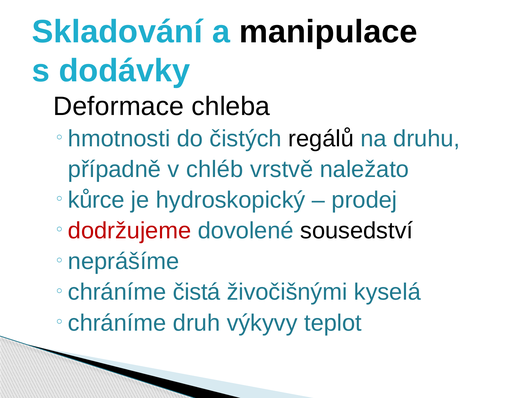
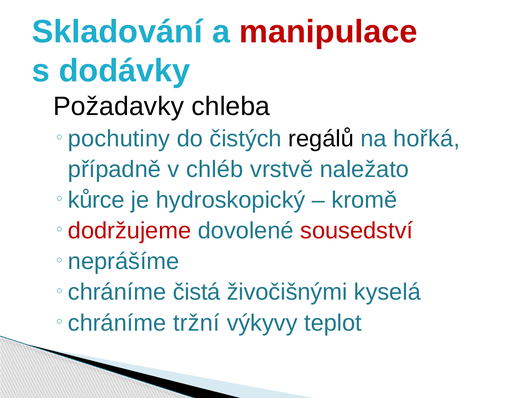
manipulace colour: black -> red
Deformace: Deformace -> Požadavky
hmotnosti: hmotnosti -> pochutiny
druhu: druhu -> hořká
prodej: prodej -> kromě
sousedství colour: black -> red
druh: druh -> tržní
